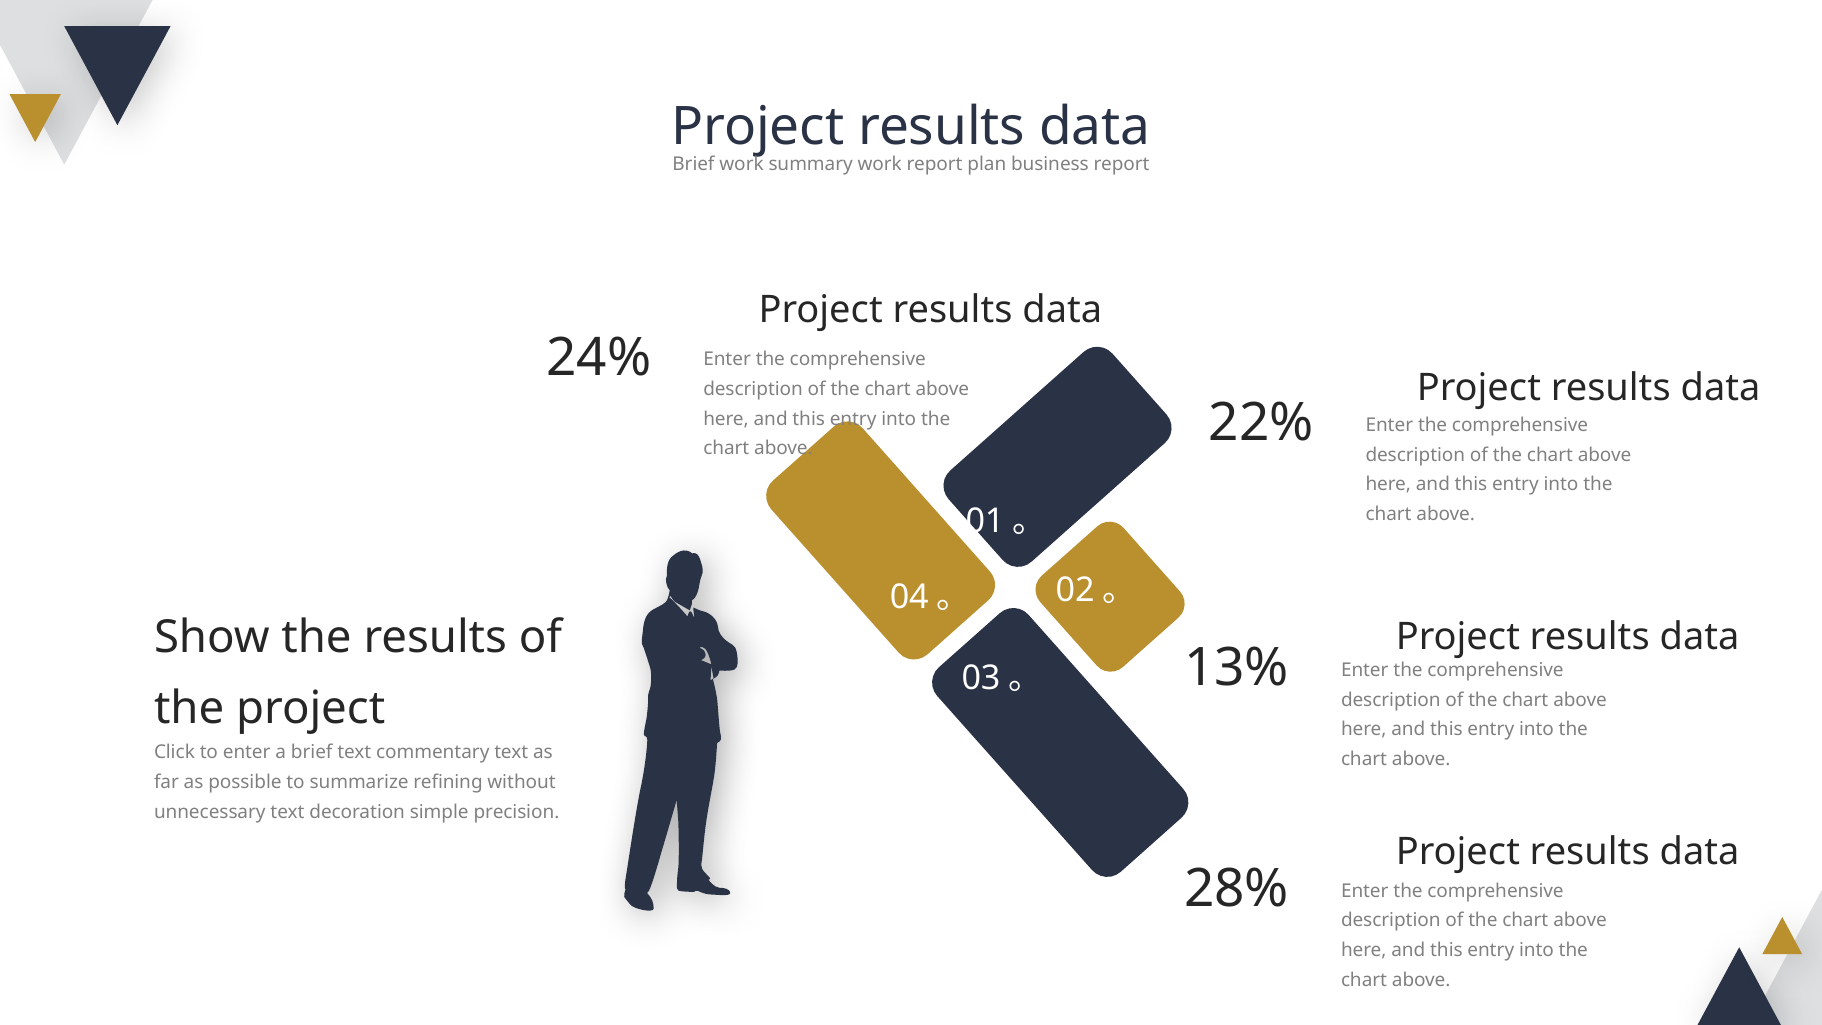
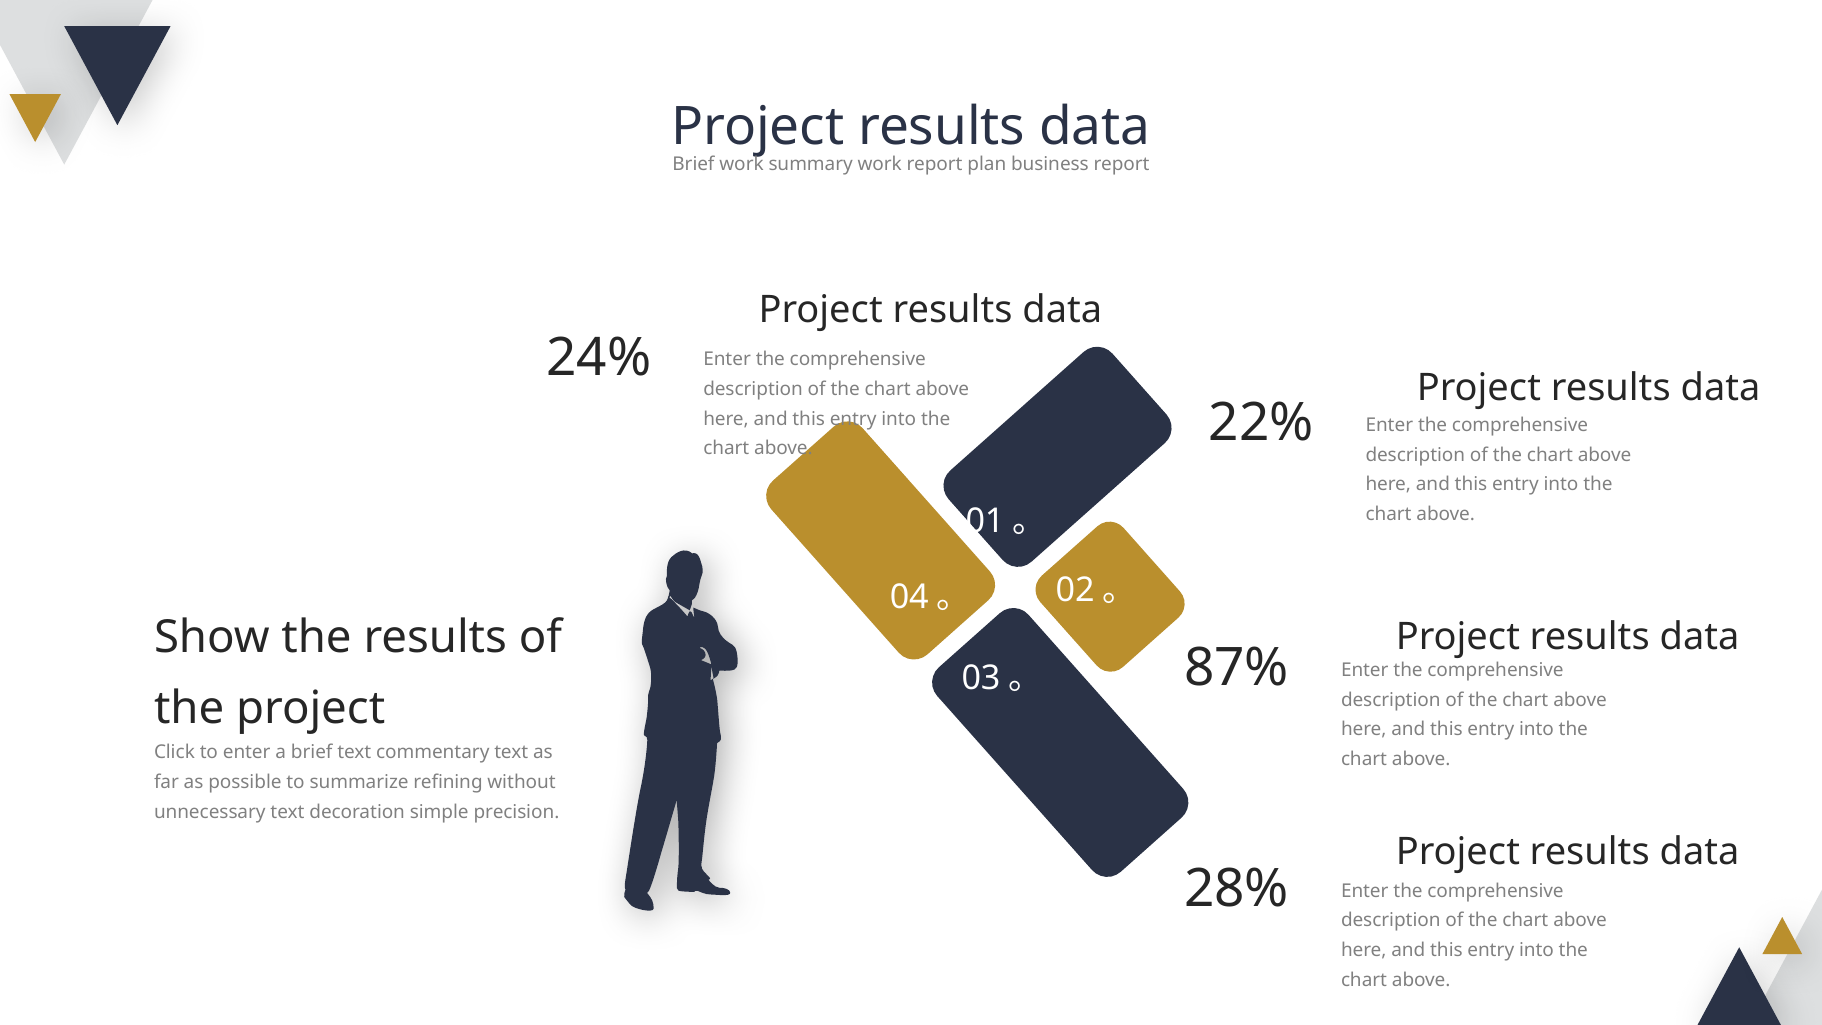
13%: 13% -> 87%
